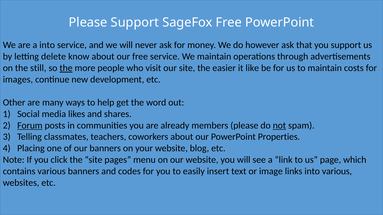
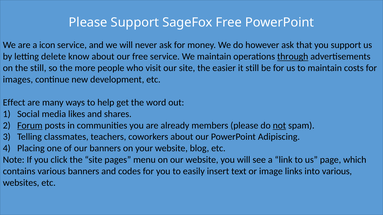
a into: into -> icon
through underline: none -> present
the at (66, 68) underline: present -> none
it like: like -> still
Other: Other -> Effect
Properties: Properties -> Adipiscing
